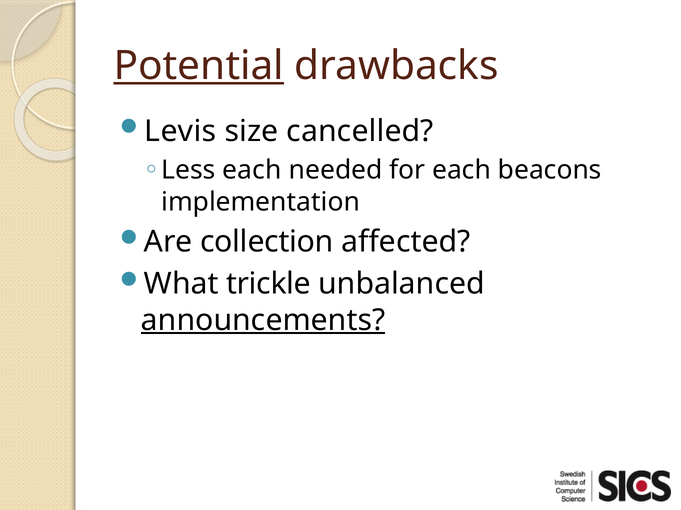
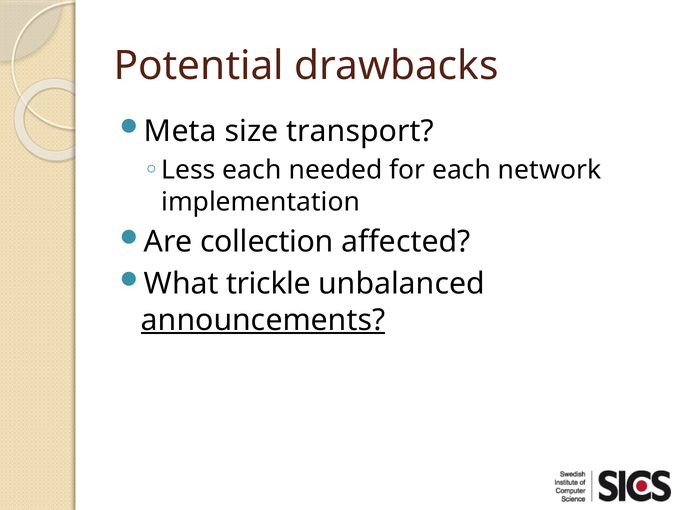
Potential underline: present -> none
Levis: Levis -> Meta
cancelled: cancelled -> transport
beacons: beacons -> network
